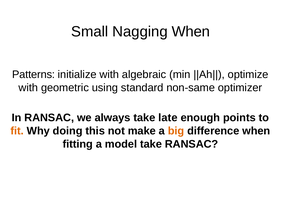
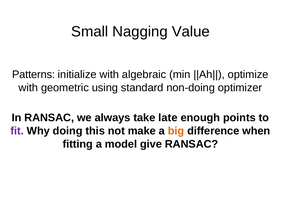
Nagging When: When -> Value
non-same: non-same -> non-doing
fit colour: orange -> purple
model take: take -> give
